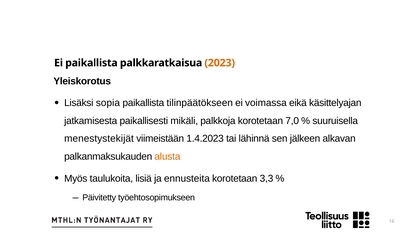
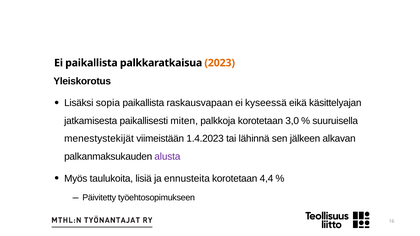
tilinpäätökseen: tilinpäätökseen -> raskausvapaan
voimassa: voimassa -> kyseessä
mikäli: mikäli -> miten
7,0: 7,0 -> 3,0
alusta colour: orange -> purple
3,3: 3,3 -> 4,4
